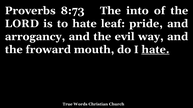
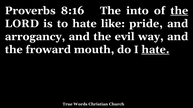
8:73: 8:73 -> 8:16
the at (179, 11) underline: none -> present
leaf: leaf -> like
